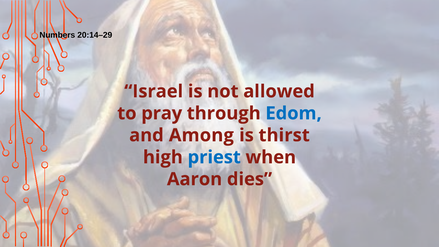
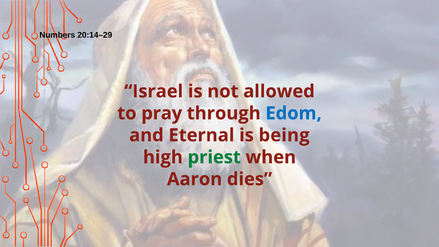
Among: Among -> Eternal
thirst: thirst -> being
priest colour: blue -> green
